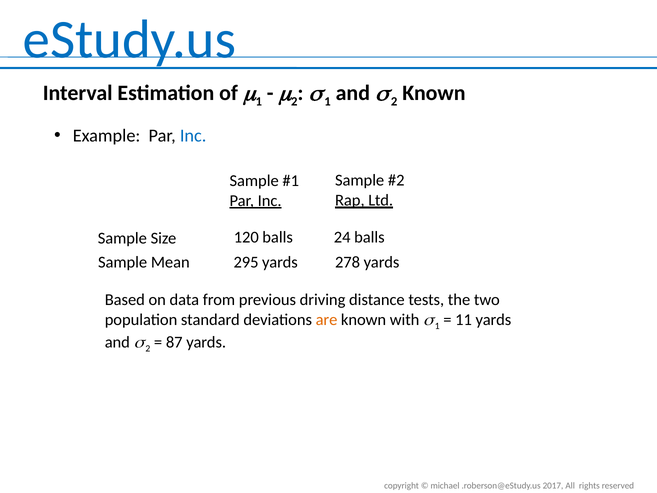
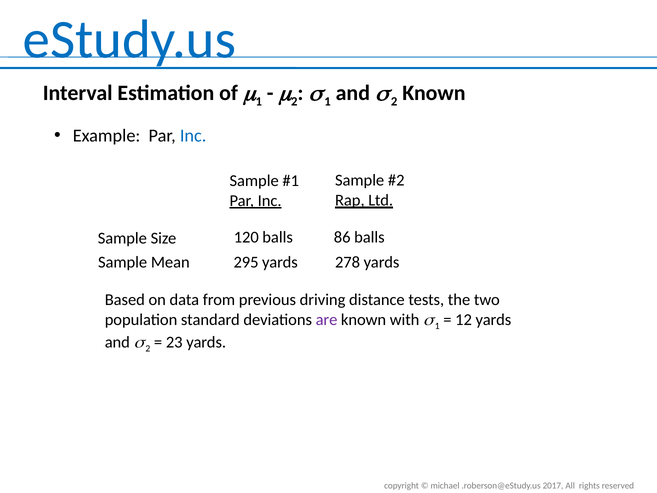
24: 24 -> 86
are colour: orange -> purple
11: 11 -> 12
87: 87 -> 23
